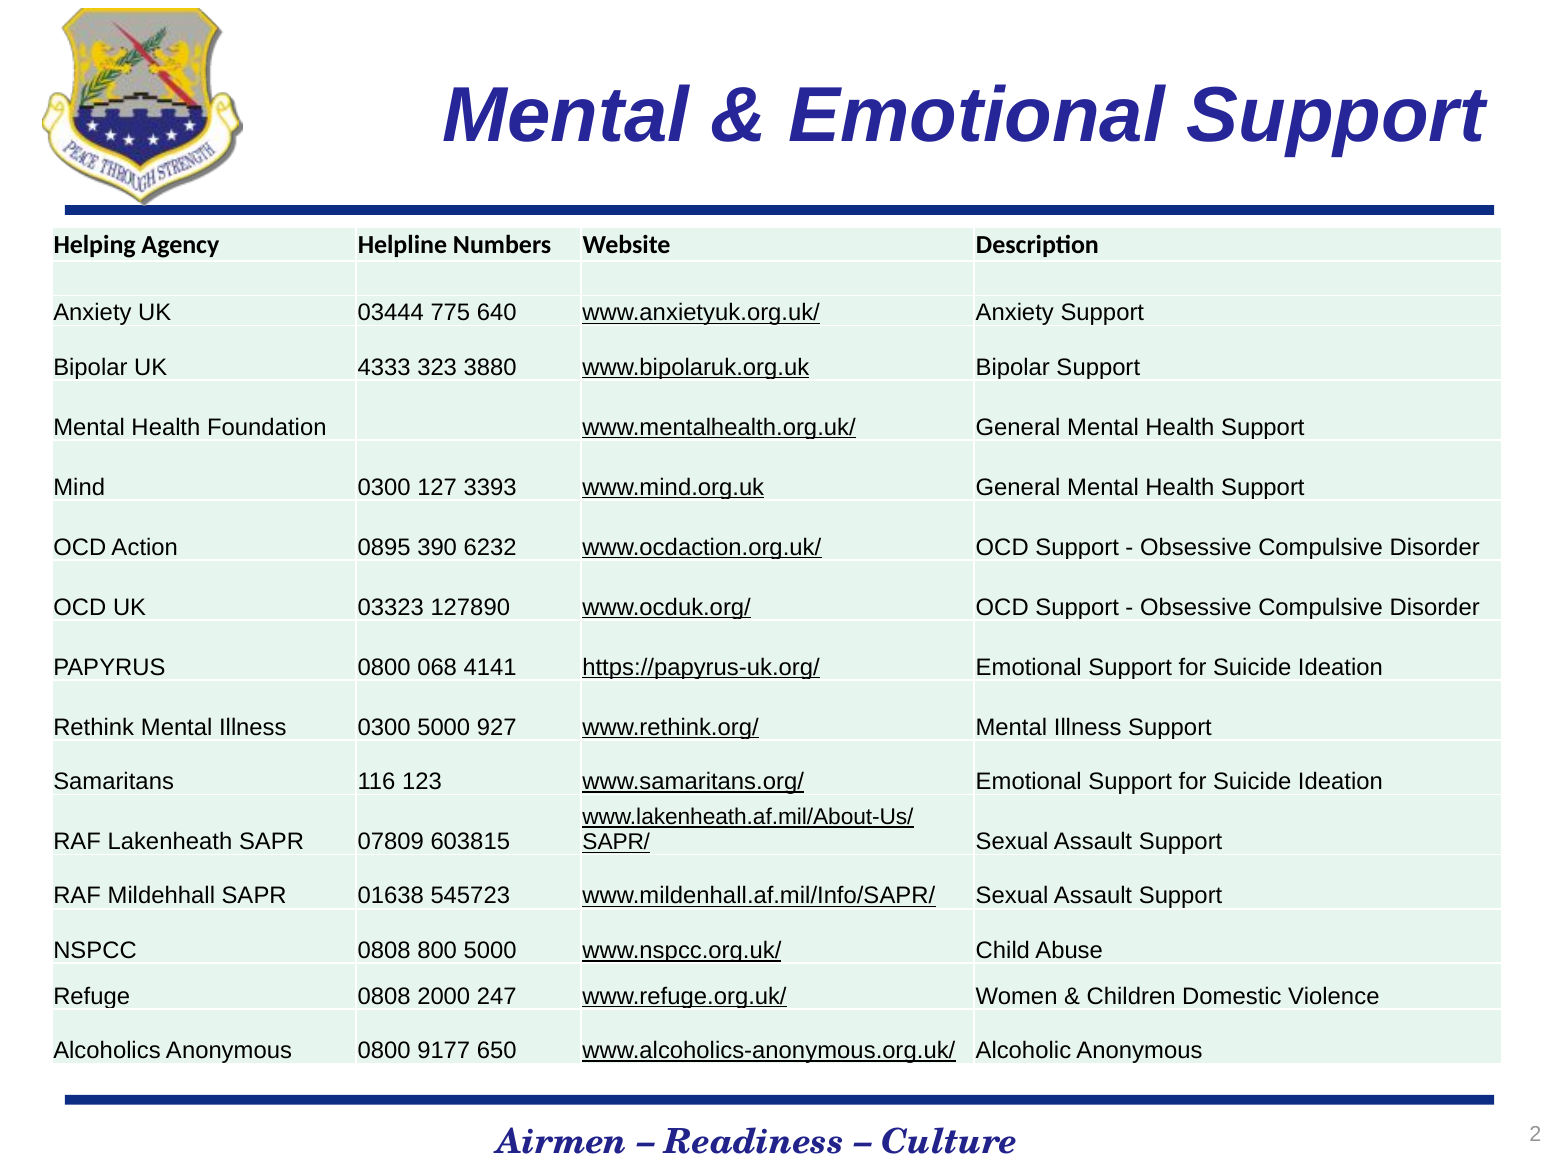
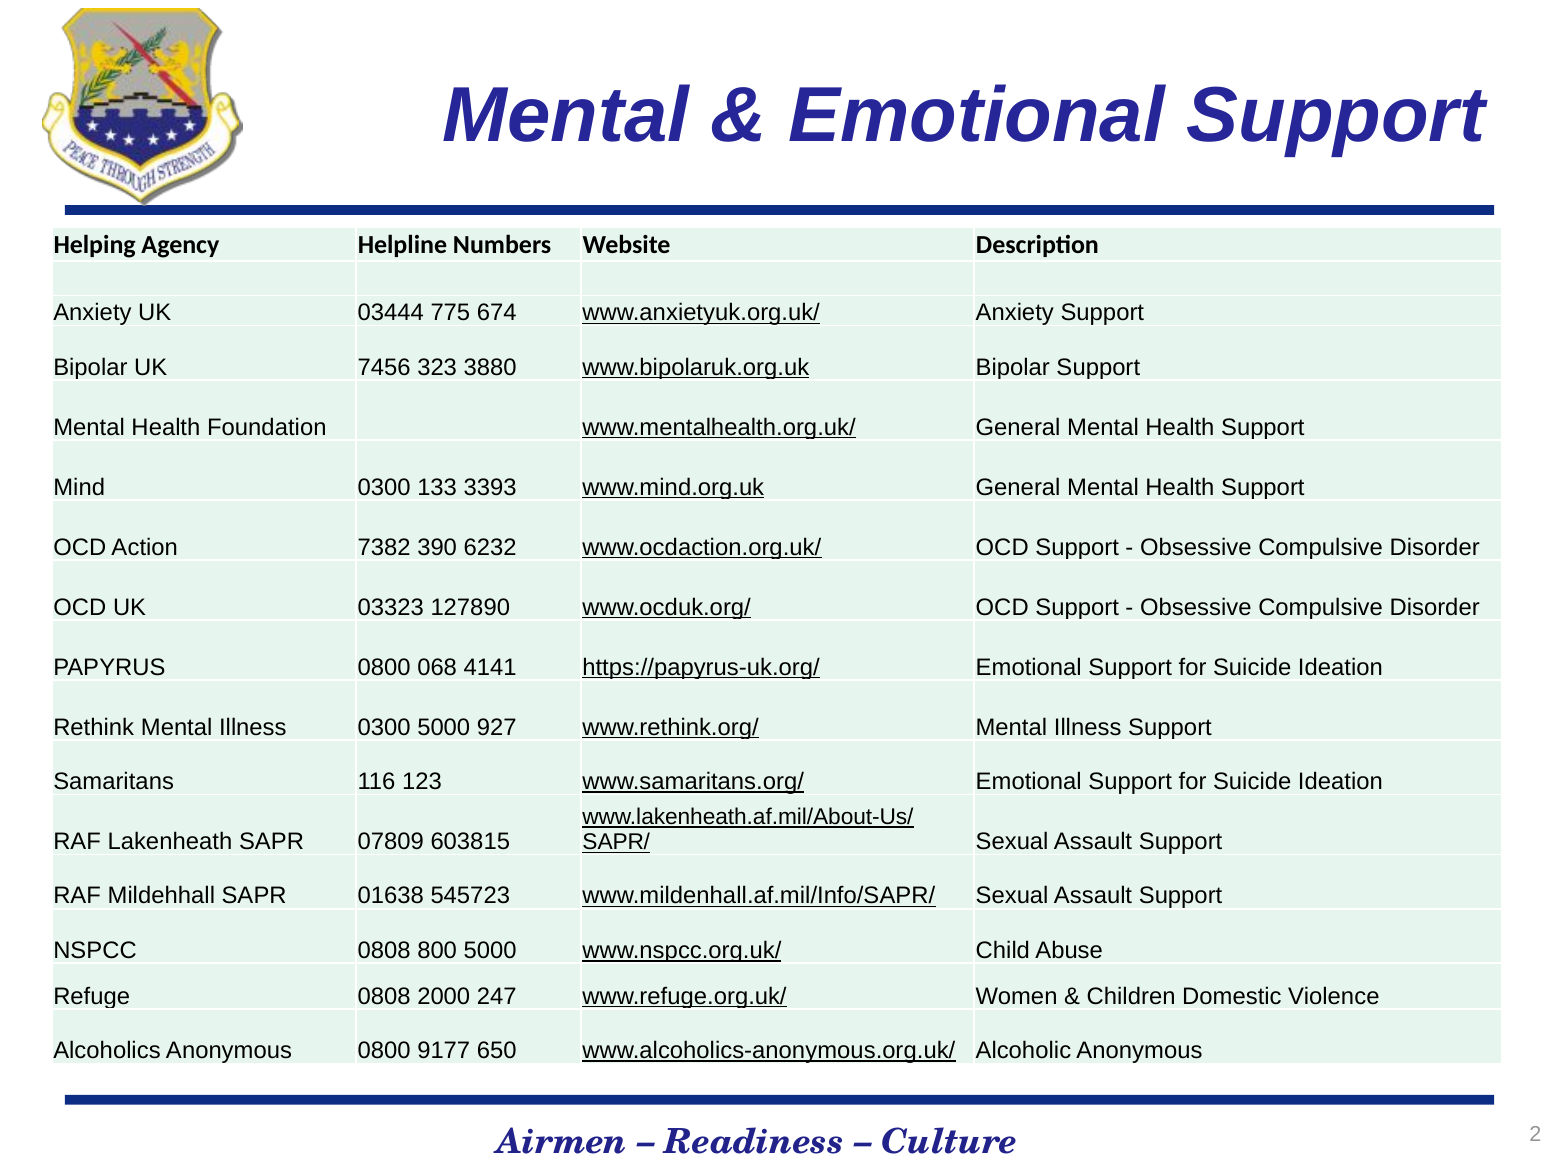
640: 640 -> 674
4333: 4333 -> 7456
127: 127 -> 133
0895: 0895 -> 7382
